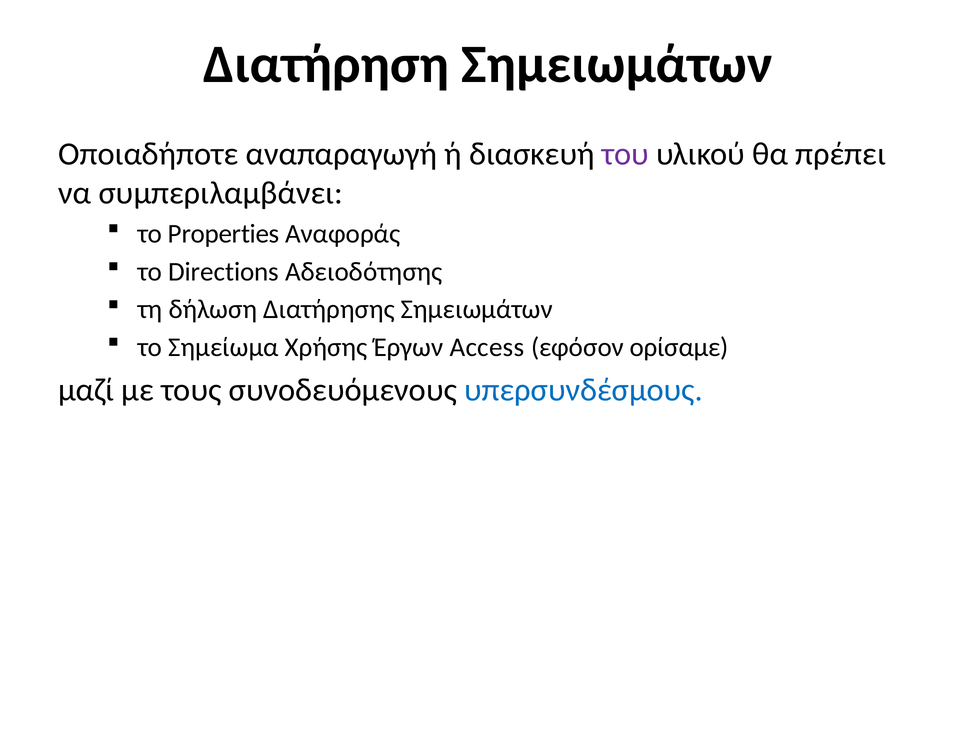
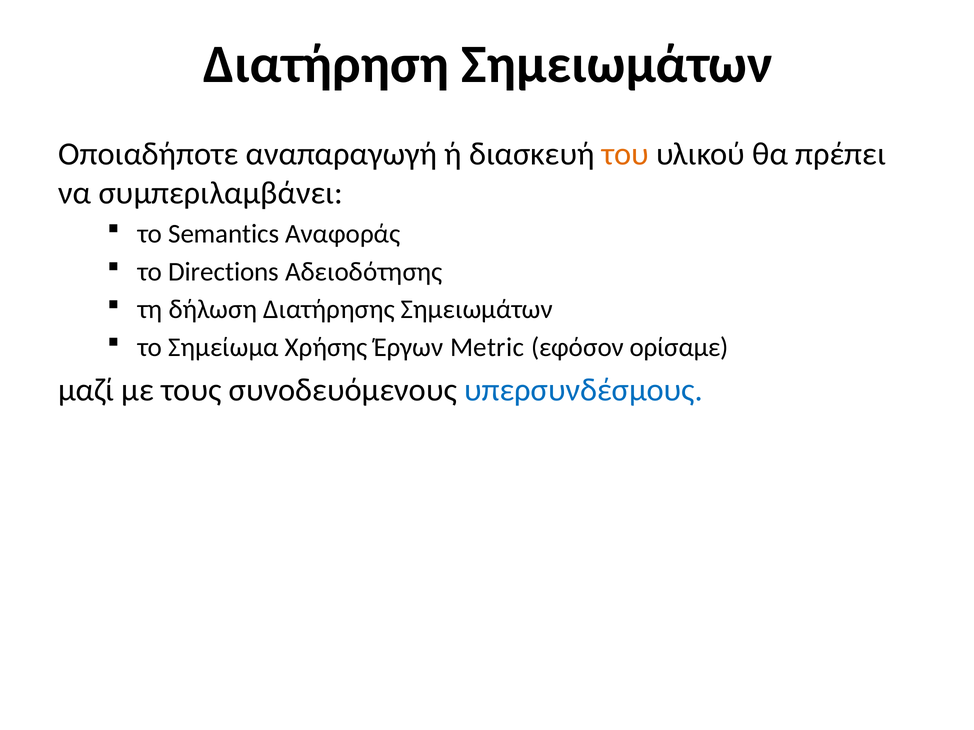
του colour: purple -> orange
Properties: Properties -> Semantics
Access: Access -> Metric
